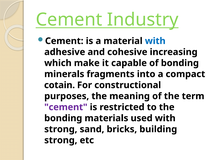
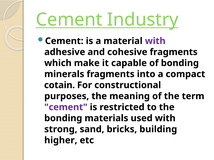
with at (155, 41) colour: blue -> purple
cohesive increasing: increasing -> fragments
strong at (61, 141): strong -> higher
